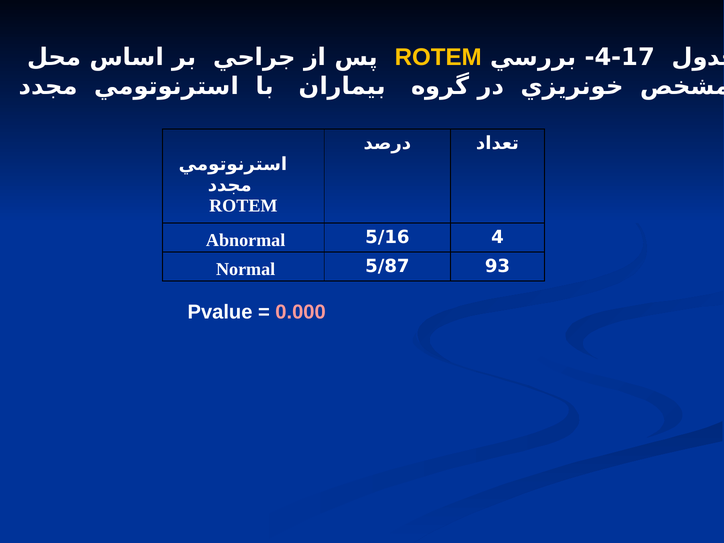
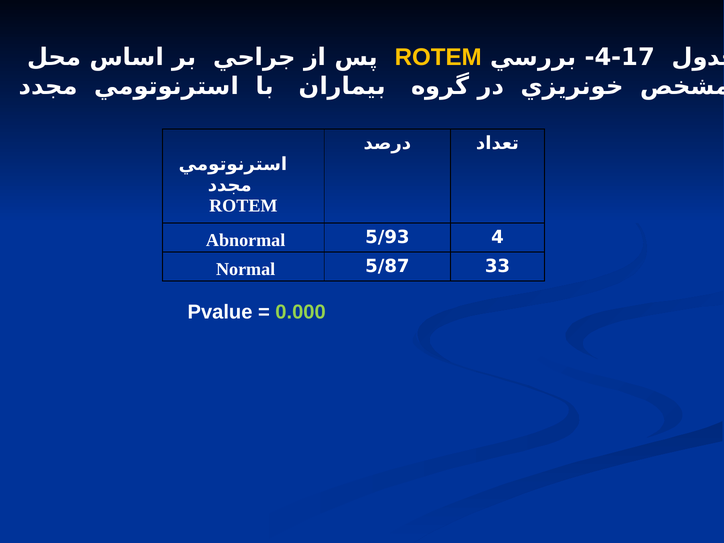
5/16: 5/16 -> 5/93
93: 93 -> 33
0.000 colour: pink -> light green
